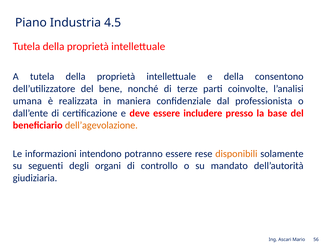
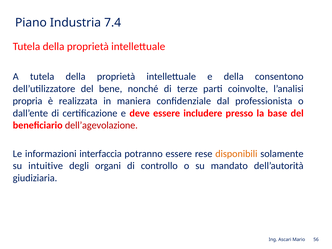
4.5: 4.5 -> 7.4
umana: umana -> propria
dell’agevolazione colour: orange -> red
intendono: intendono -> interfaccia
seguenti: seguenti -> intuitive
